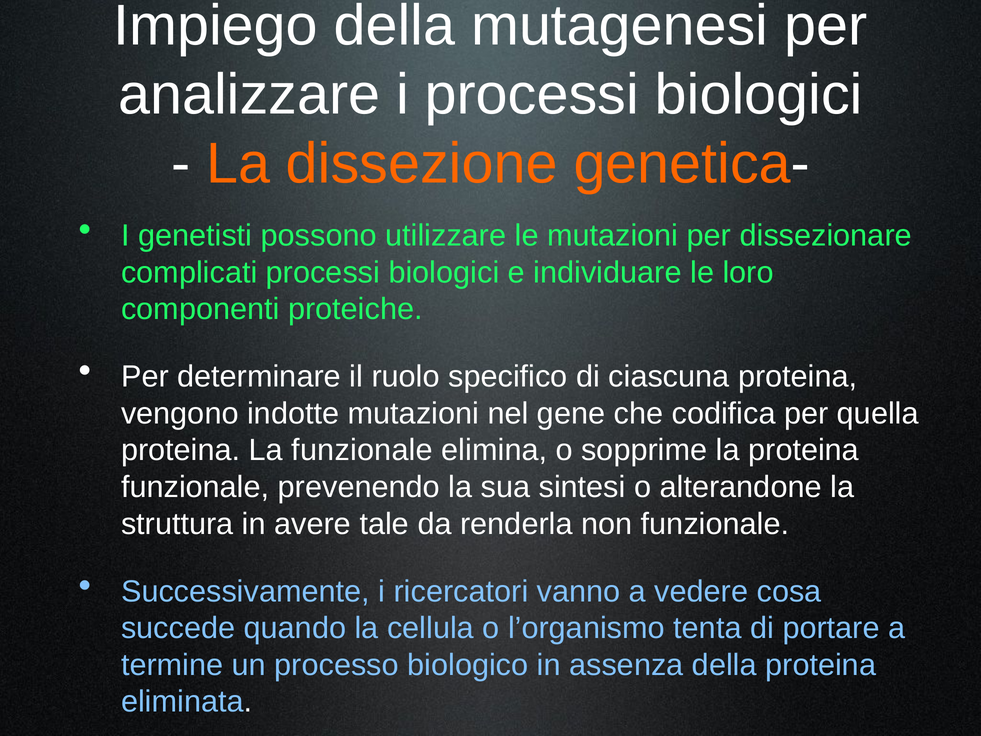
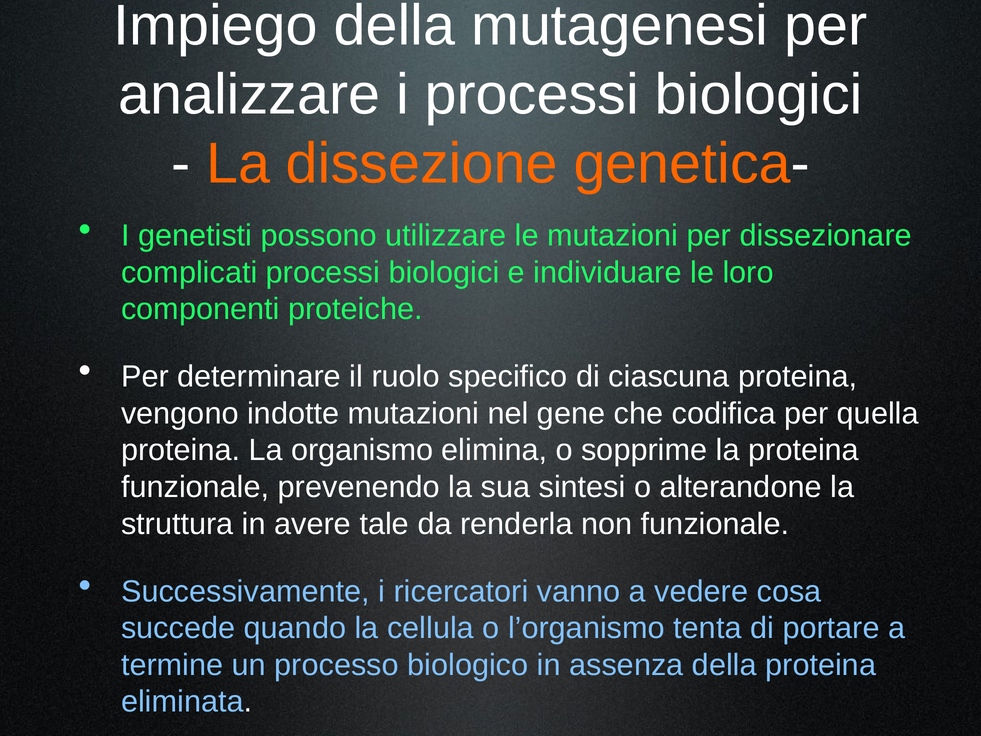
La funzionale: funzionale -> organismo
